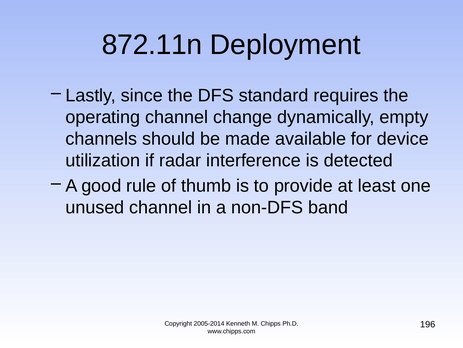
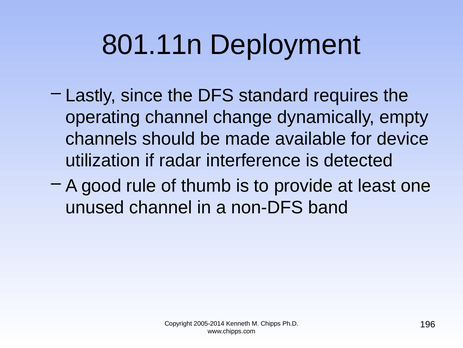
872.11n: 872.11n -> 801.11n
